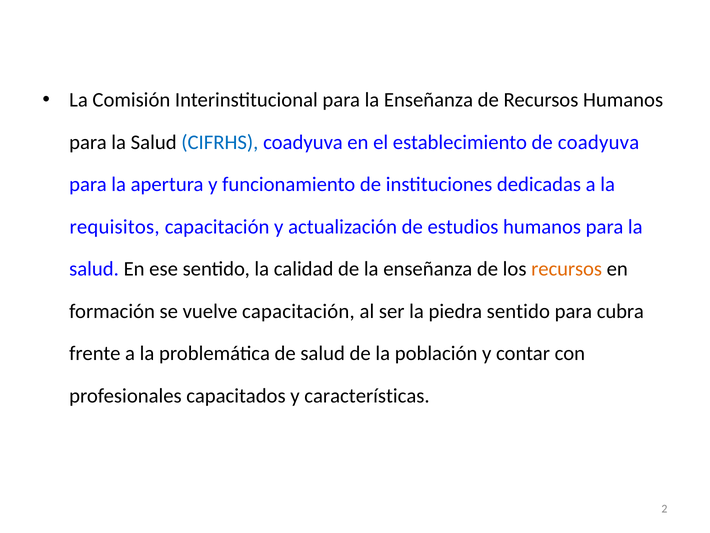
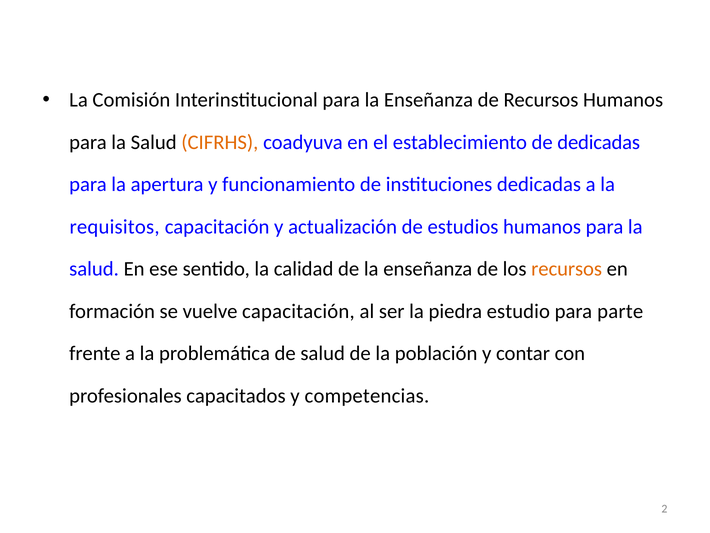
CIFRHS colour: blue -> orange
de coadyuva: coadyuva -> dedicadas
piedra sentido: sentido -> estudio
cubra: cubra -> parte
características: características -> competencias
